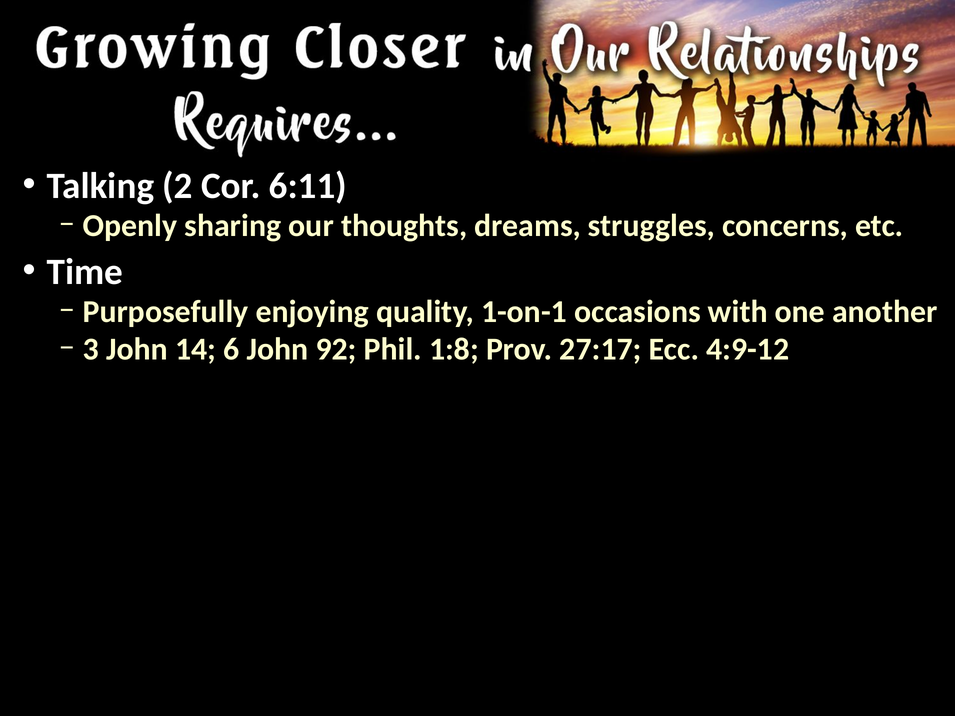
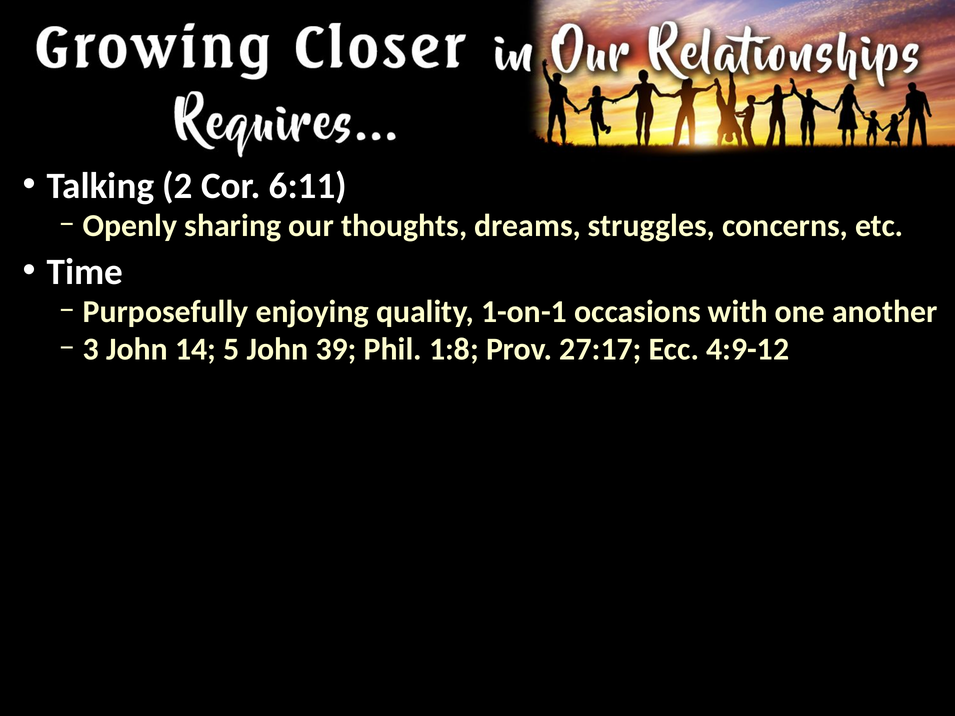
6: 6 -> 5
92: 92 -> 39
